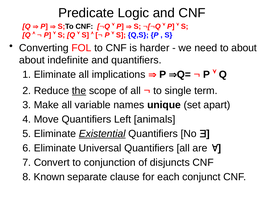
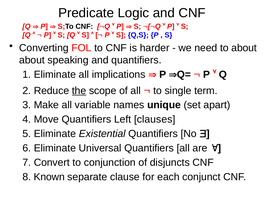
indefinite: indefinite -> speaking
animals: animals -> clauses
Existential underline: present -> none
